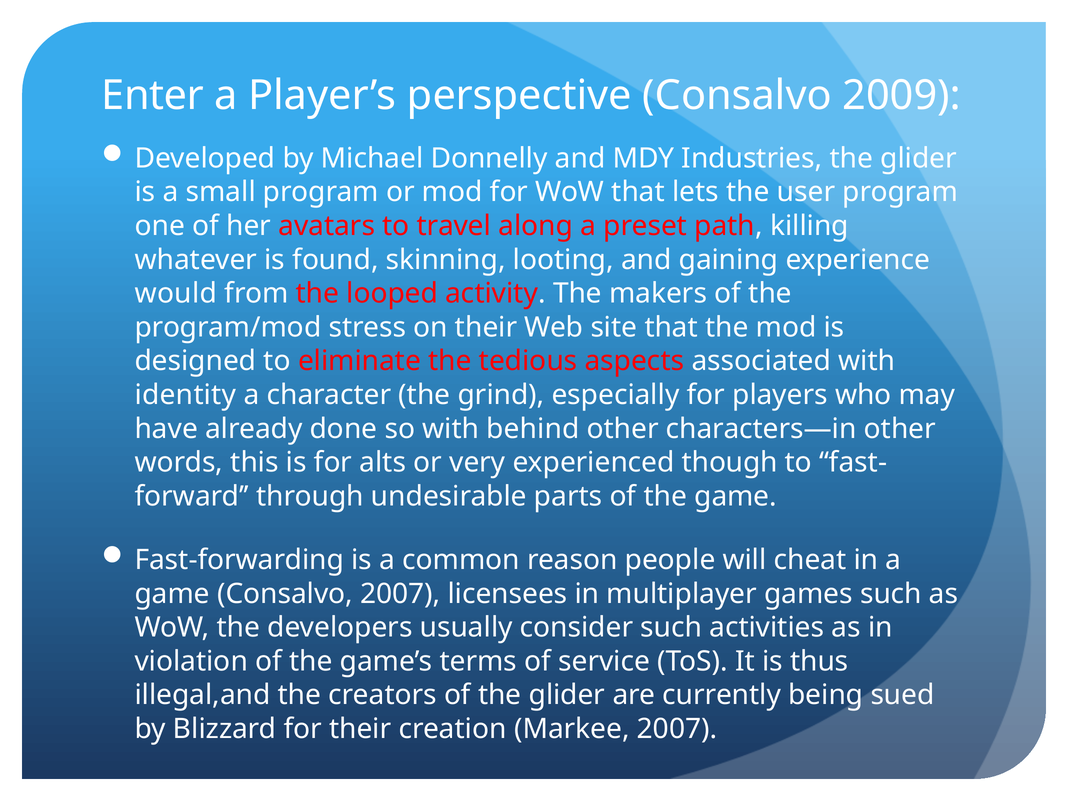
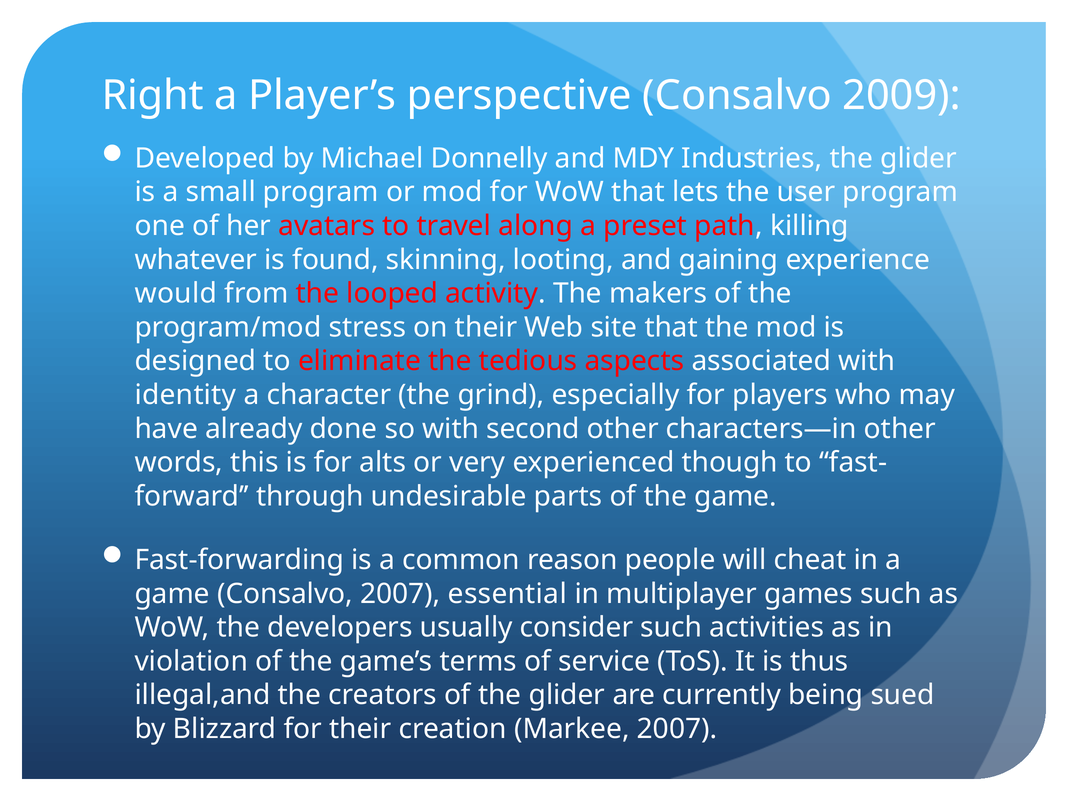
Enter: Enter -> Right
behind: behind -> second
licensees: licensees -> essential
